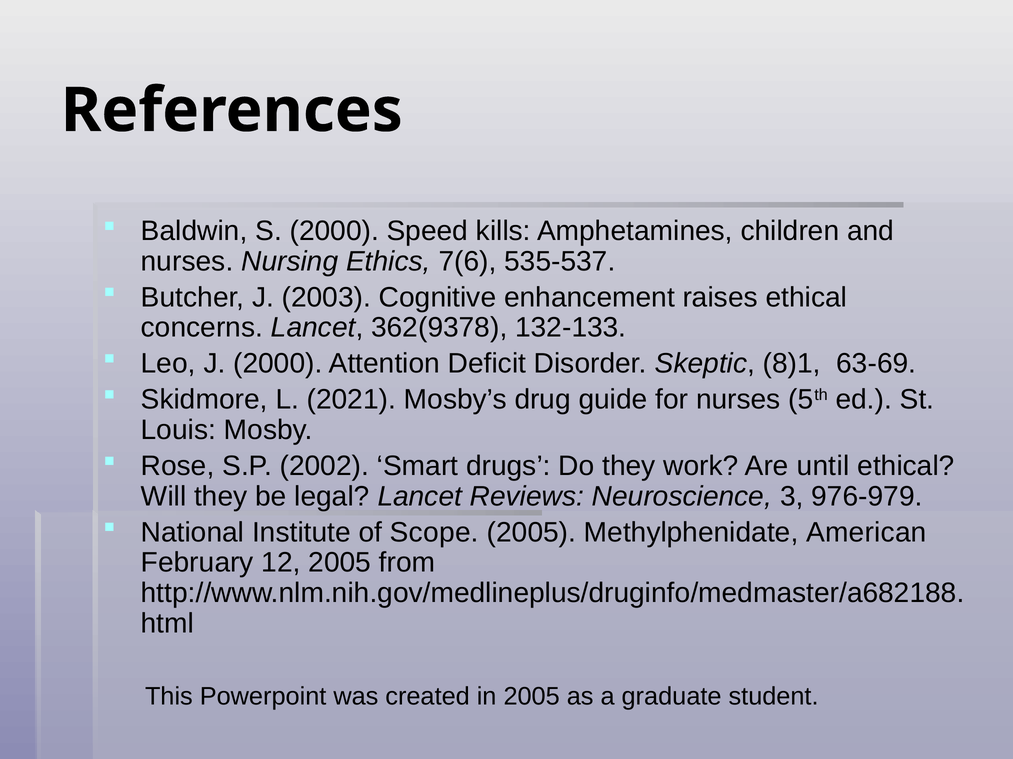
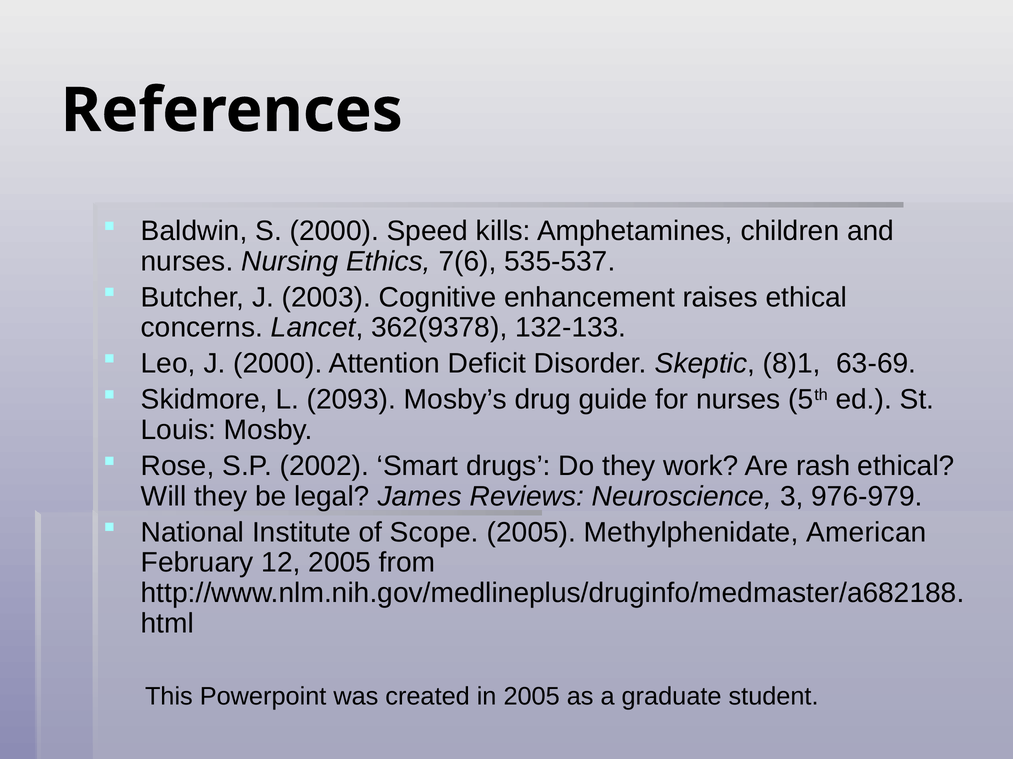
2021: 2021 -> 2093
until: until -> rash
legal Lancet: Lancet -> James
